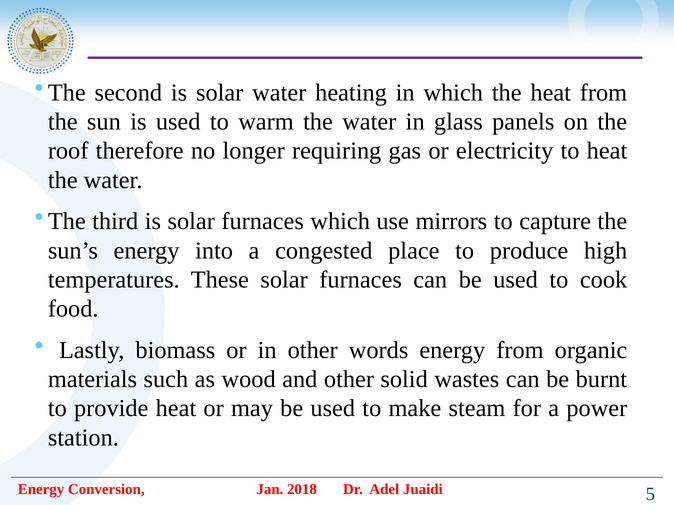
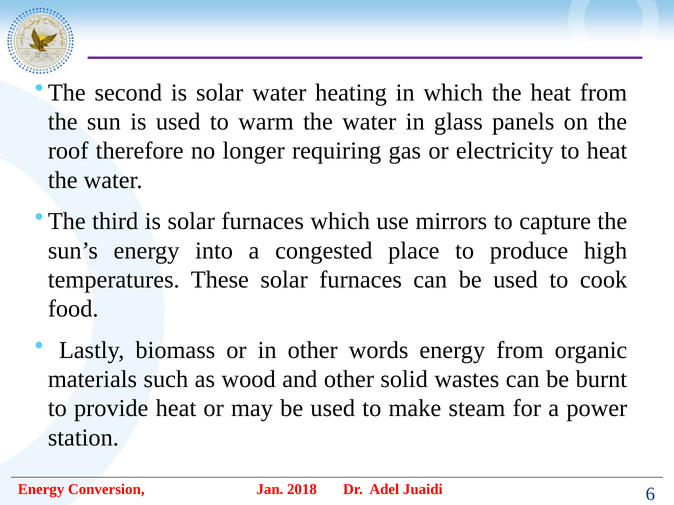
5: 5 -> 6
